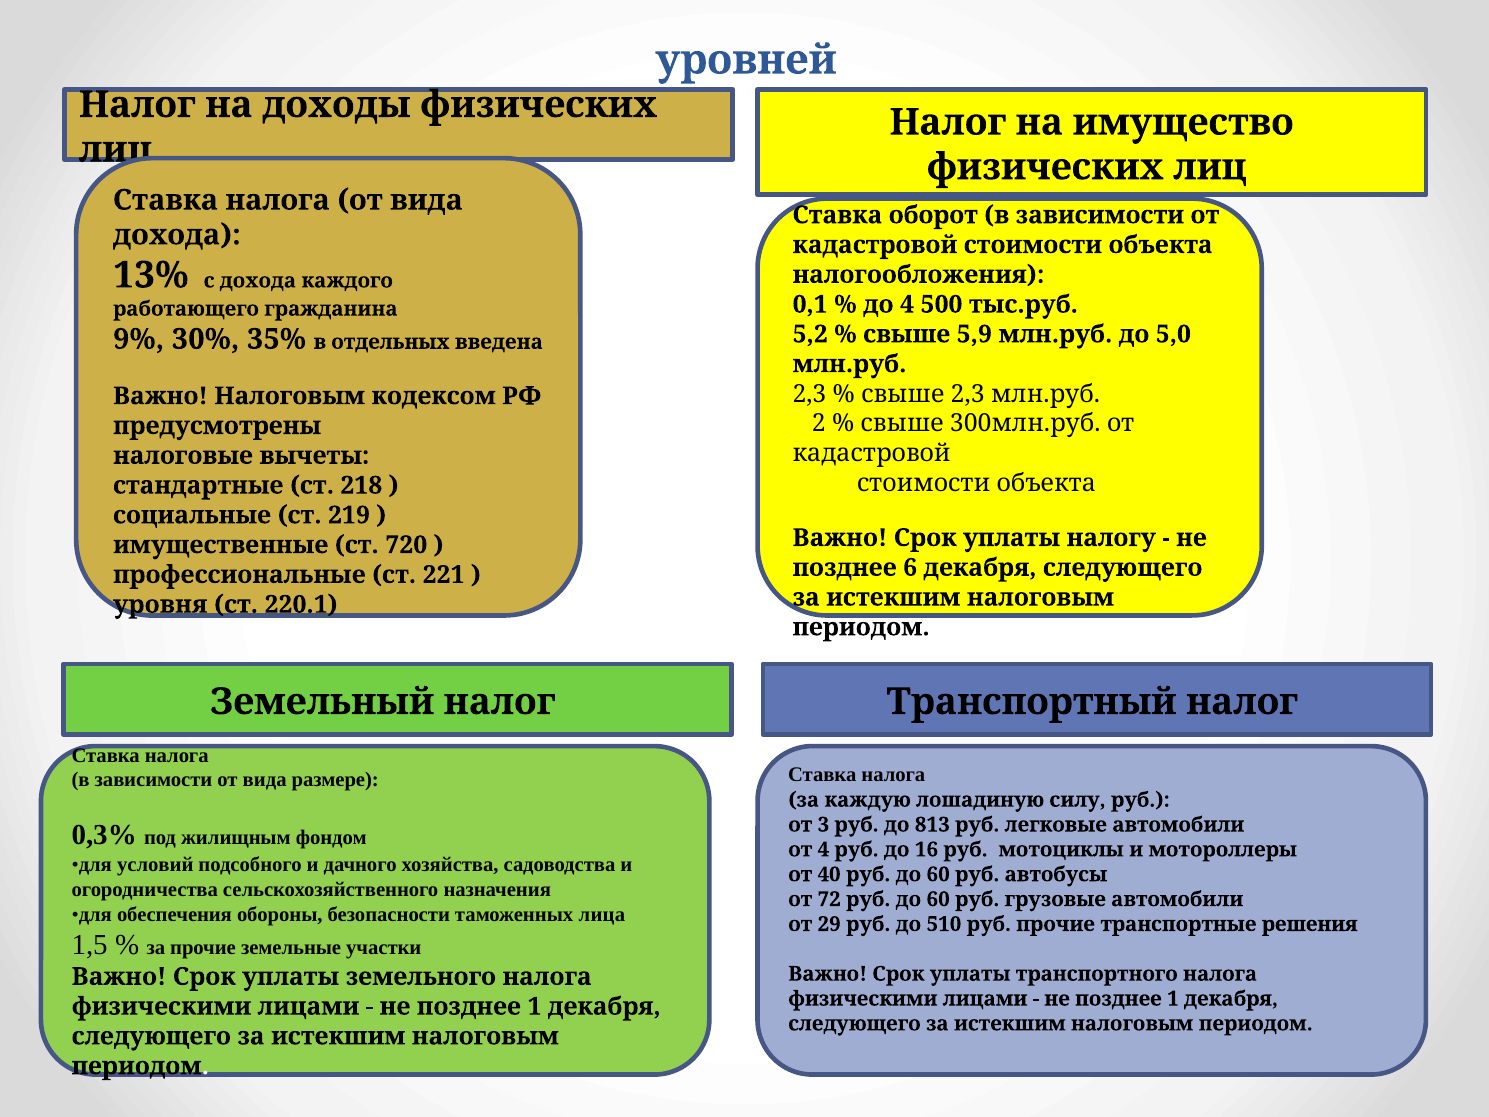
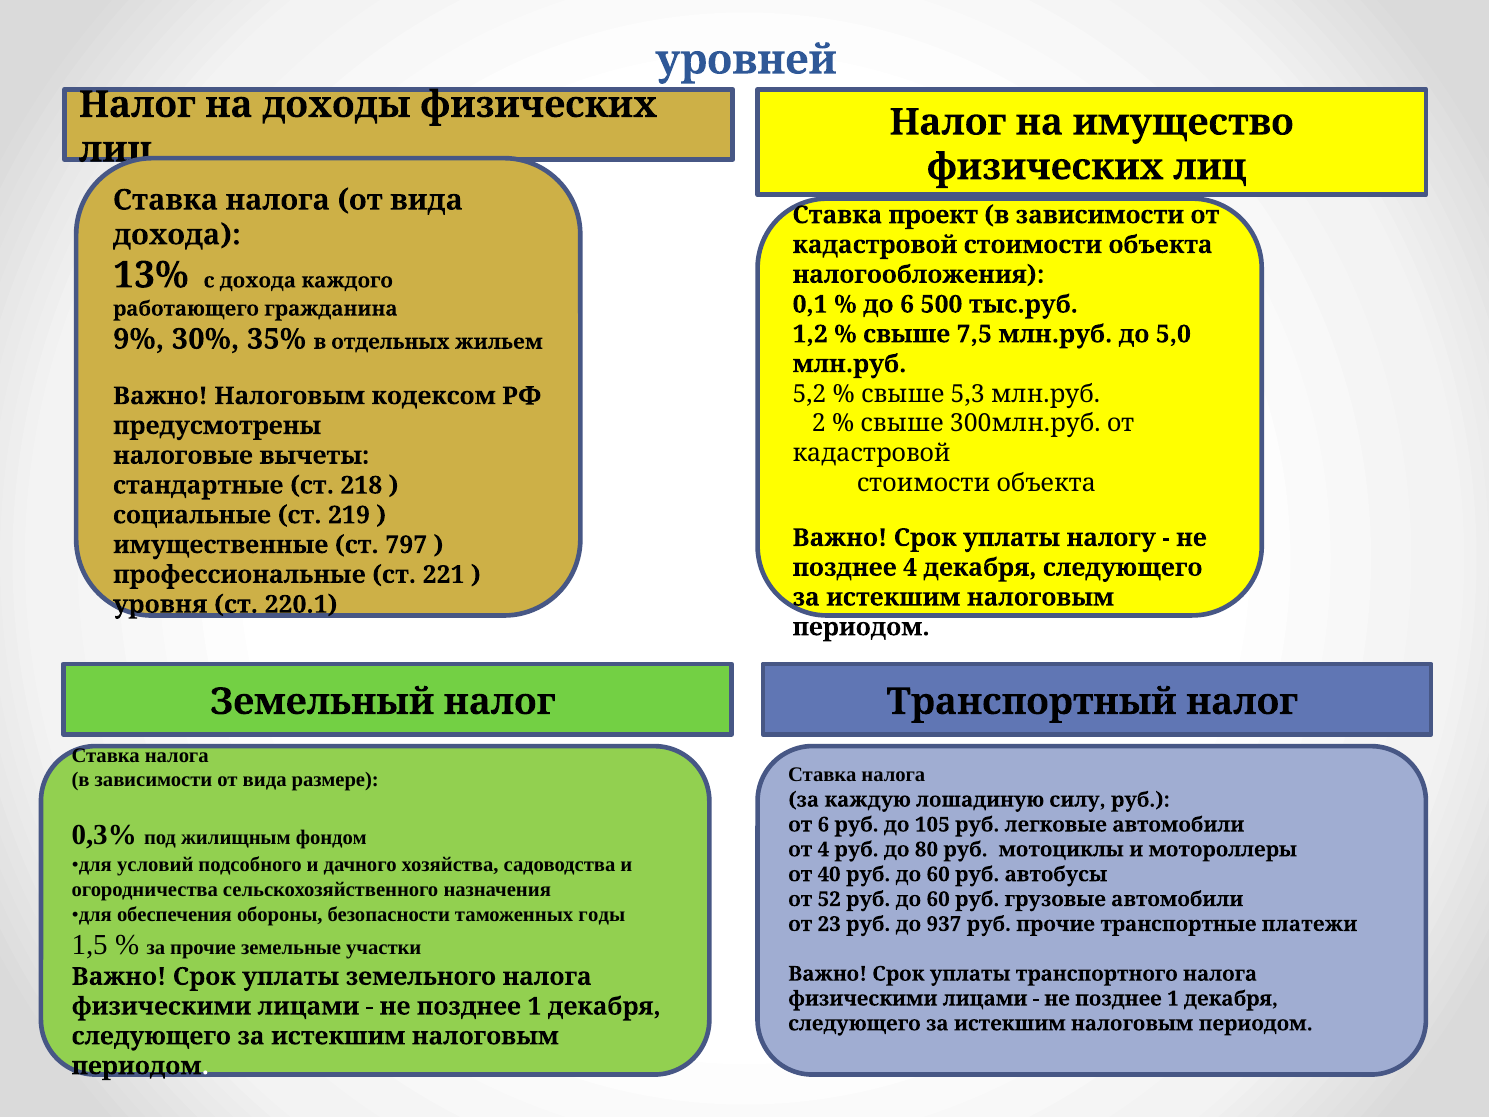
оборот: оборот -> проект
до 4: 4 -> 6
5,2: 5,2 -> 1,2
5,9: 5,9 -> 7,5
введена: введена -> жильем
2,3 at (809, 394): 2,3 -> 5,2
свыше 2,3: 2,3 -> 5,3
720: 720 -> 797
позднее 6: 6 -> 4
от 3: 3 -> 6
813: 813 -> 105
16: 16 -> 80
72: 72 -> 52
лица: лица -> годы
29: 29 -> 23
510: 510 -> 937
решения: решения -> платежи
